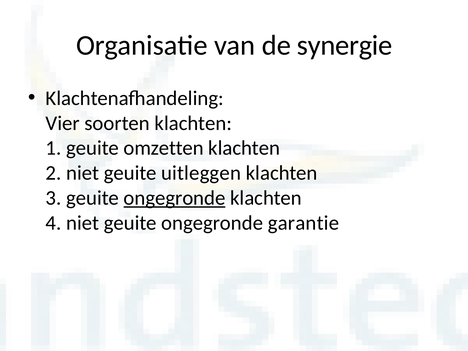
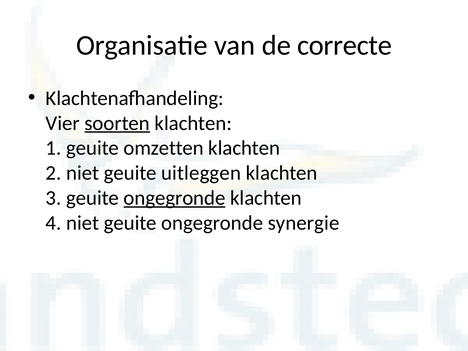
synergie: synergie -> correcte
soorten underline: none -> present
garantie: garantie -> synergie
